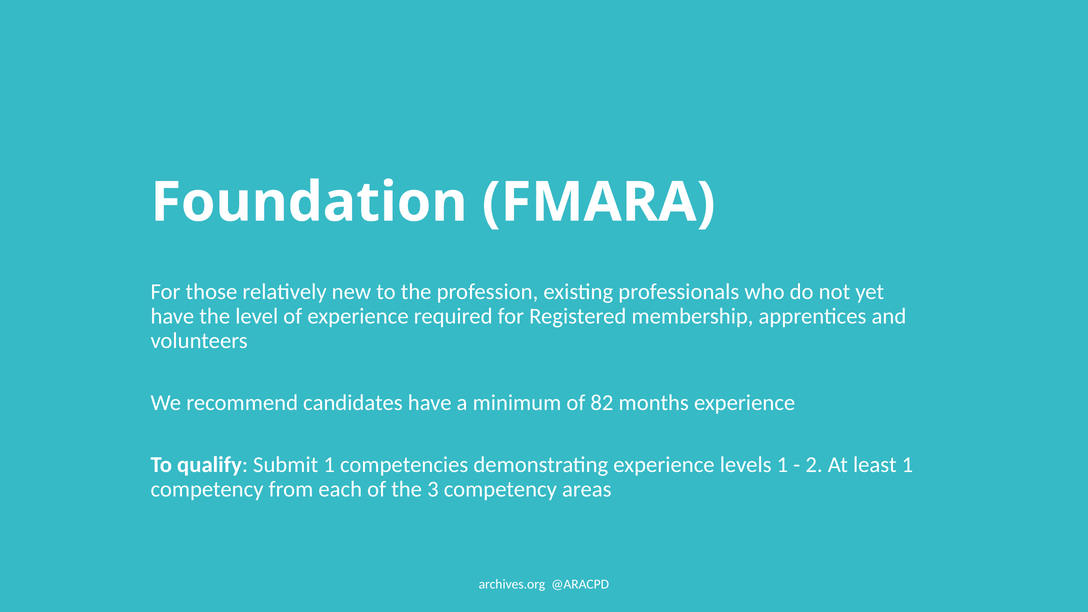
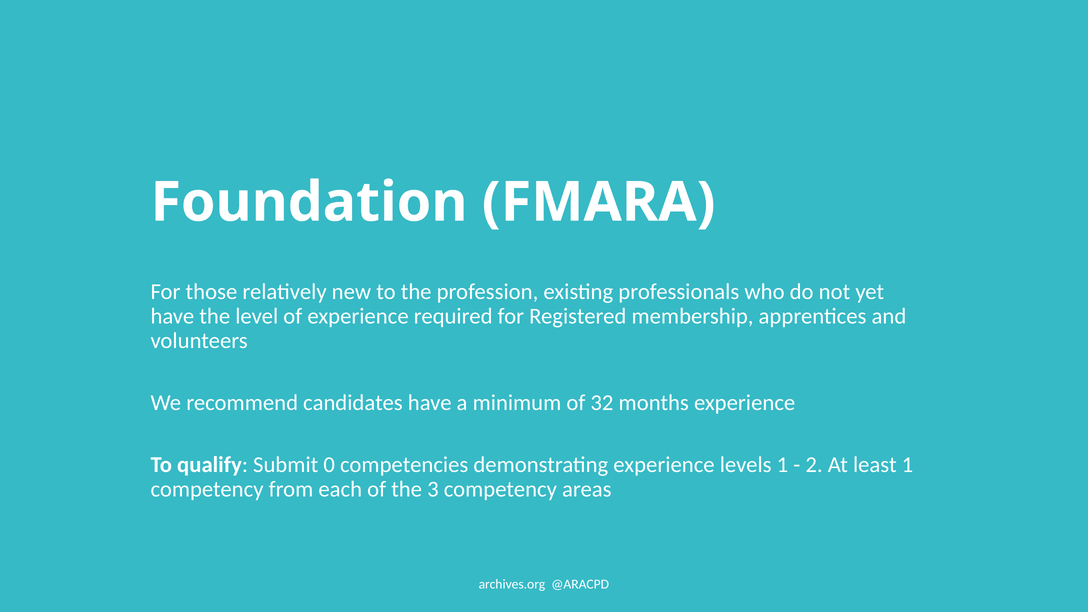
82: 82 -> 32
Submit 1: 1 -> 0
